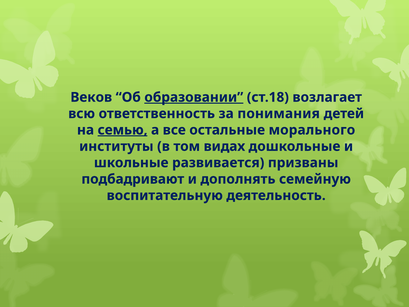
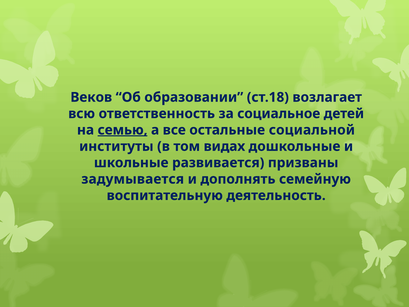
образовании underline: present -> none
понимания: понимания -> социальное
морального: морального -> социальной
подбадривают: подбадривают -> задумывается
